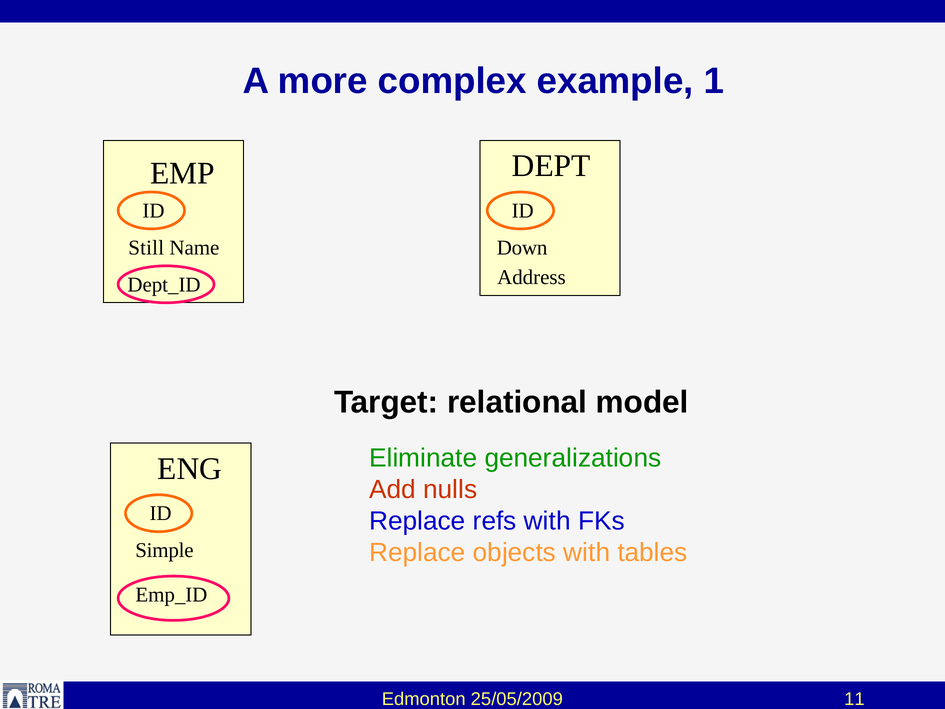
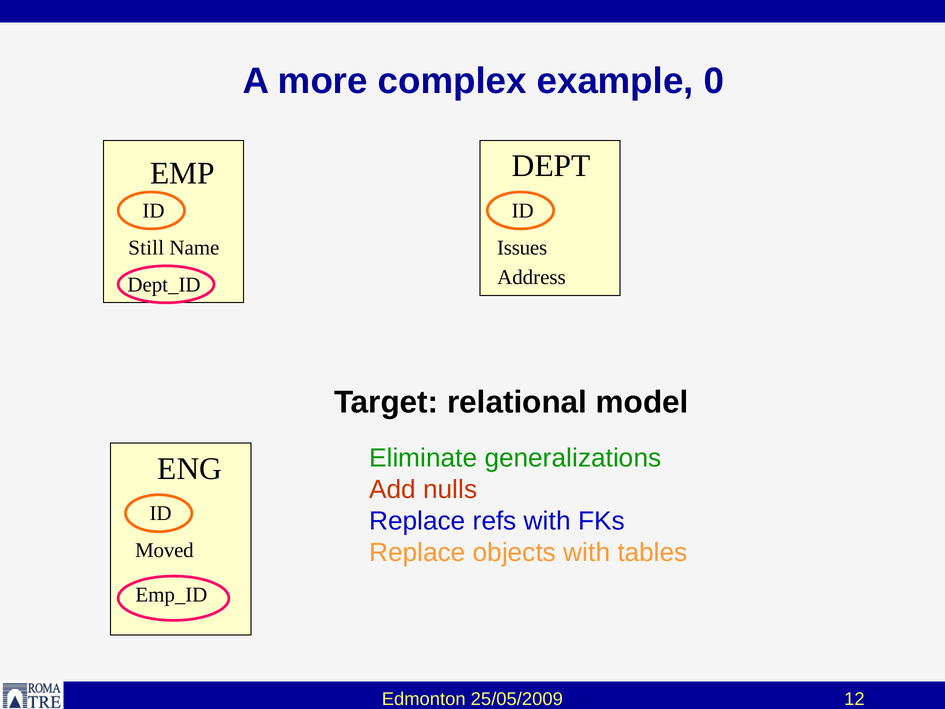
1: 1 -> 0
Down: Down -> Issues
Simple: Simple -> Moved
11: 11 -> 12
